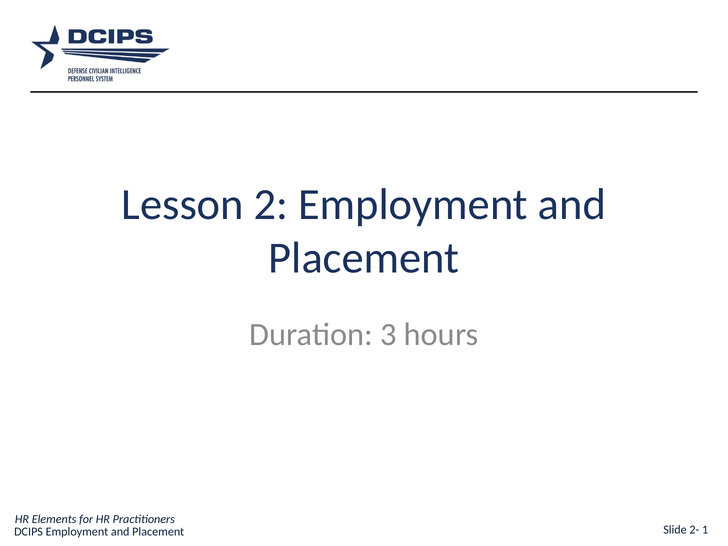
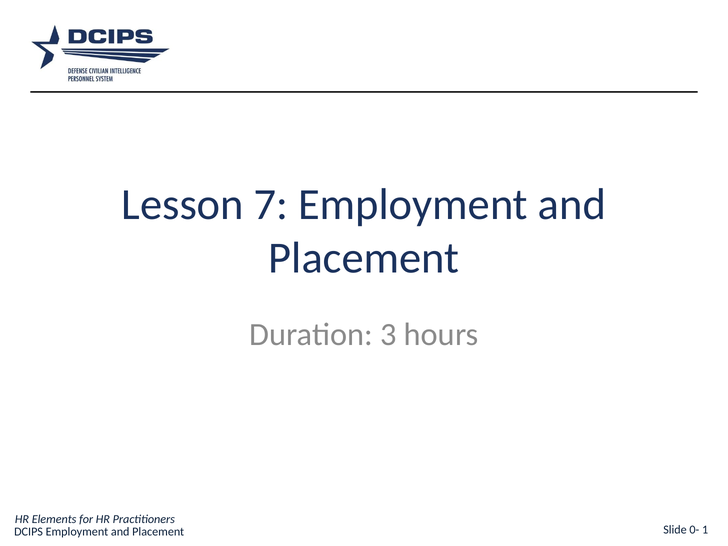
2: 2 -> 7
2-: 2- -> 0-
